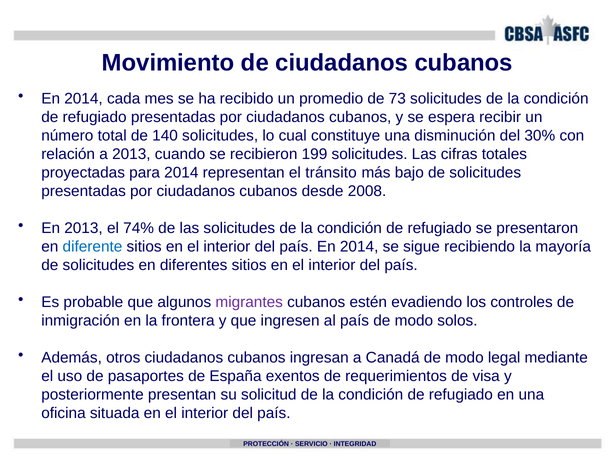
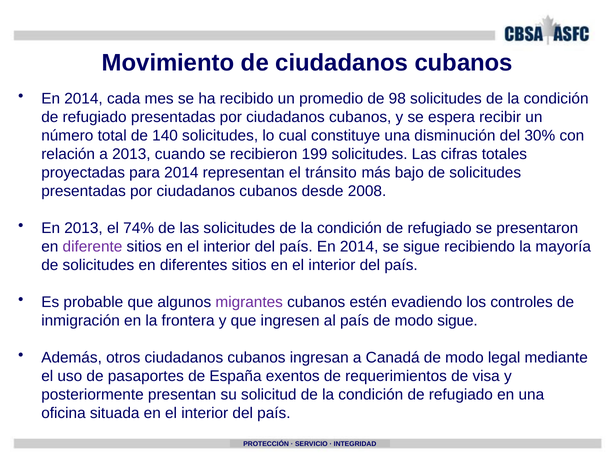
73: 73 -> 98
diferente colour: blue -> purple
modo solos: solos -> sigue
